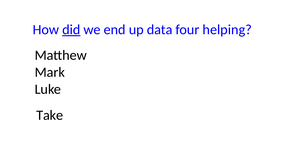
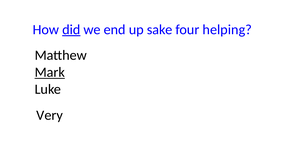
data: data -> sake
Mark underline: none -> present
Take: Take -> Very
